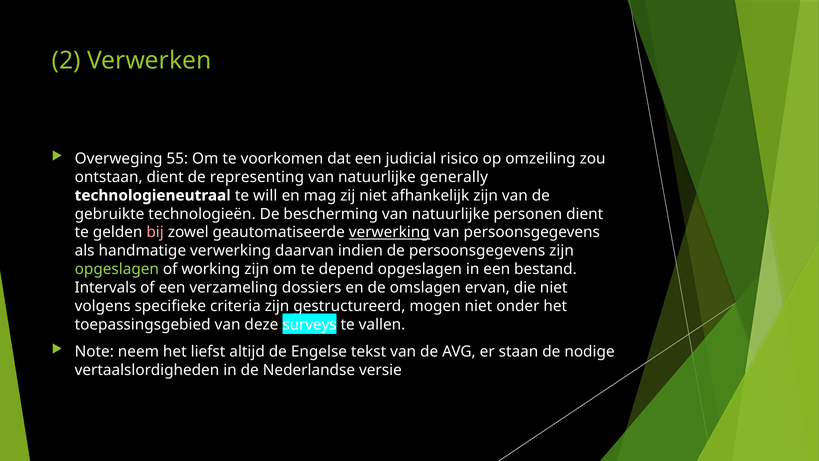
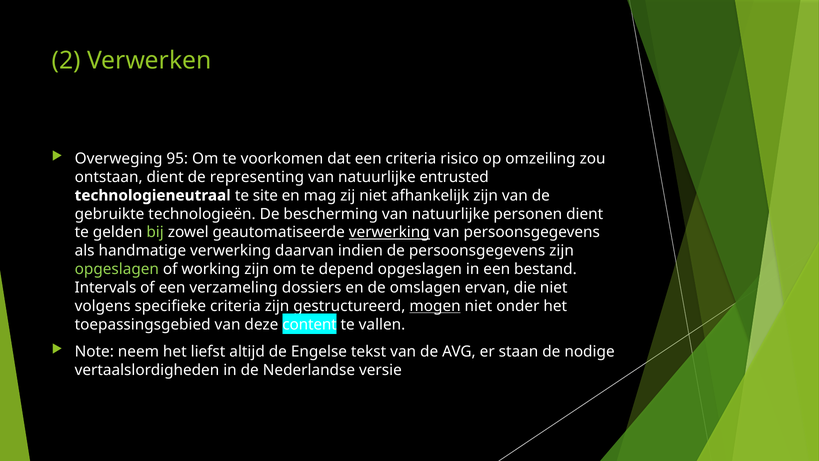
55: 55 -> 95
een judicial: judicial -> criteria
generally: generally -> entrusted
will: will -> site
bij colour: pink -> light green
mogen underline: none -> present
surveys: surveys -> content
